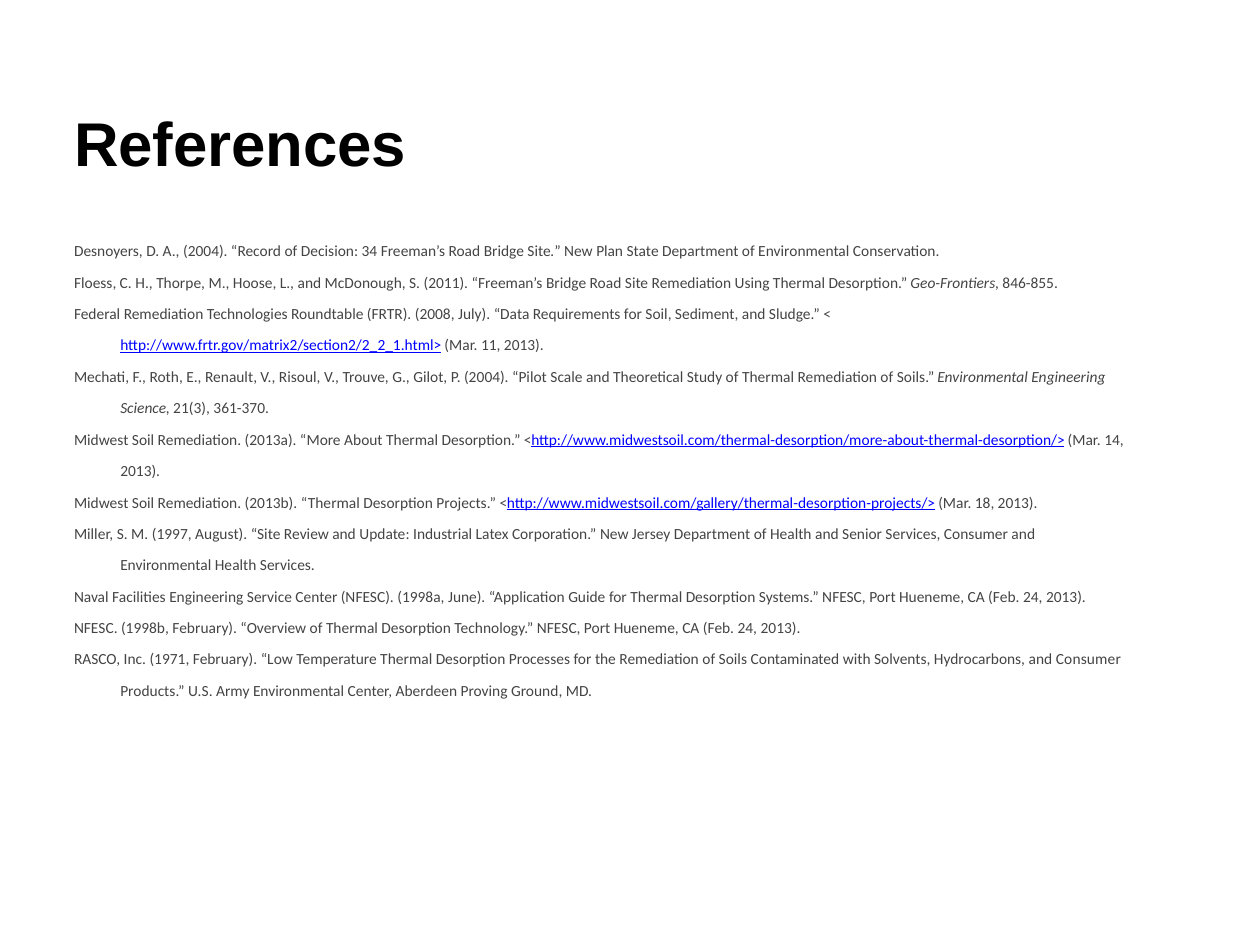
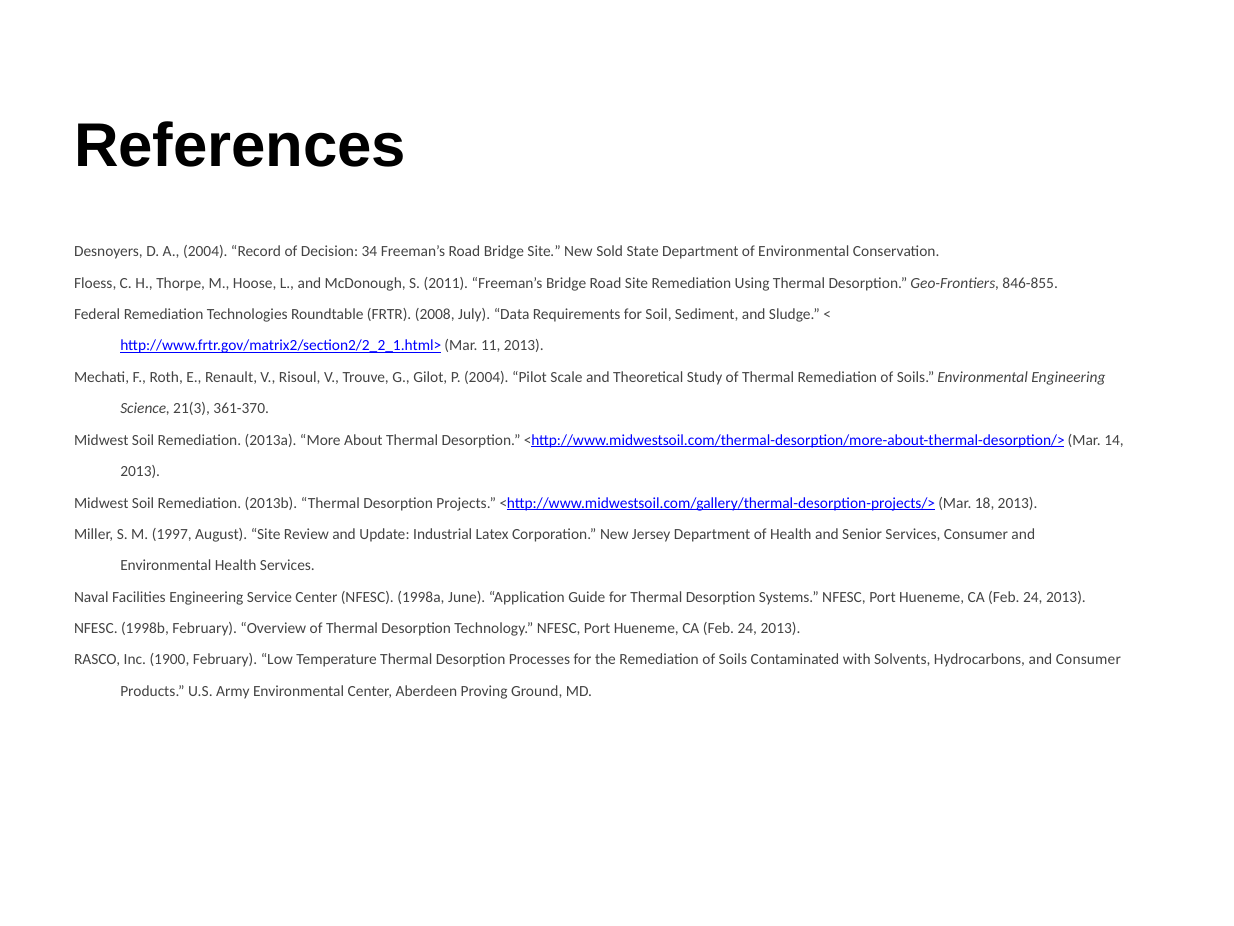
Plan: Plan -> Sold
1971: 1971 -> 1900
